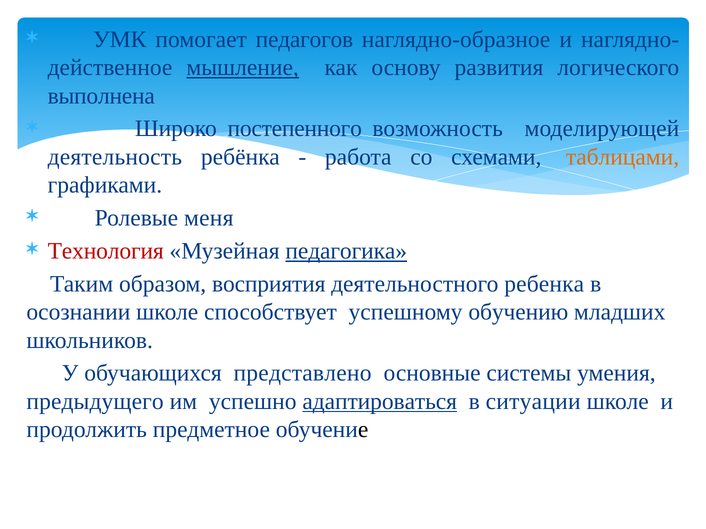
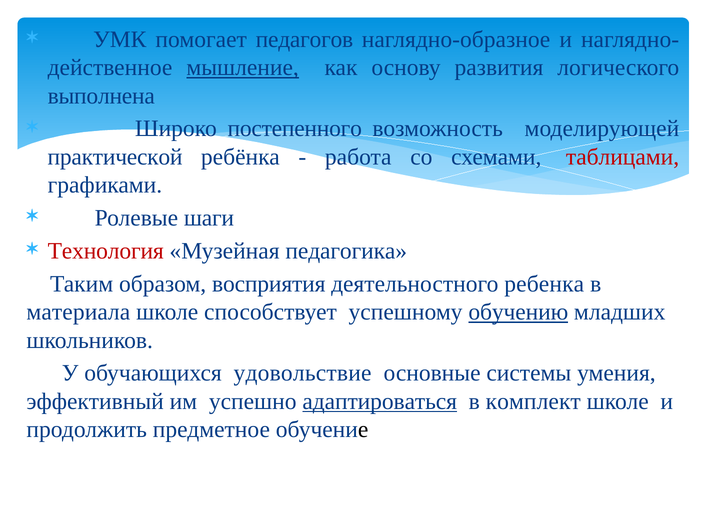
деятельность: деятельность -> практической
таблицами colour: orange -> red
меня: меня -> шаги
педагогика underline: present -> none
осознании: осознании -> материала
обучению underline: none -> present
представлено: представлено -> удовольствие
предыдущего: предыдущего -> эффективный
ситуации: ситуации -> комплект
